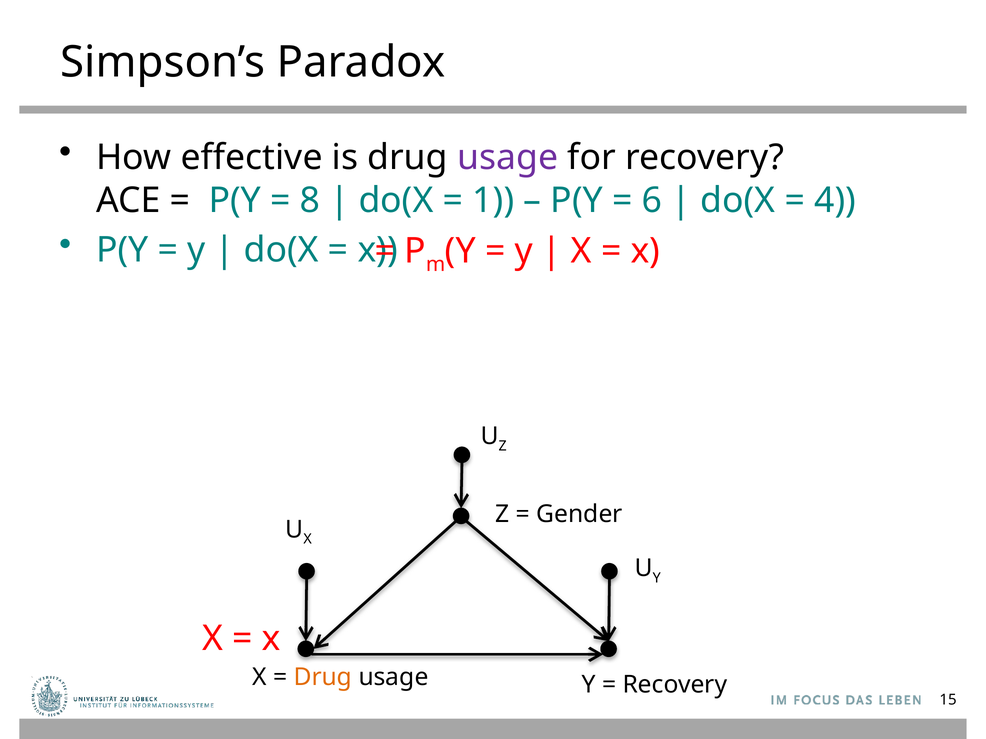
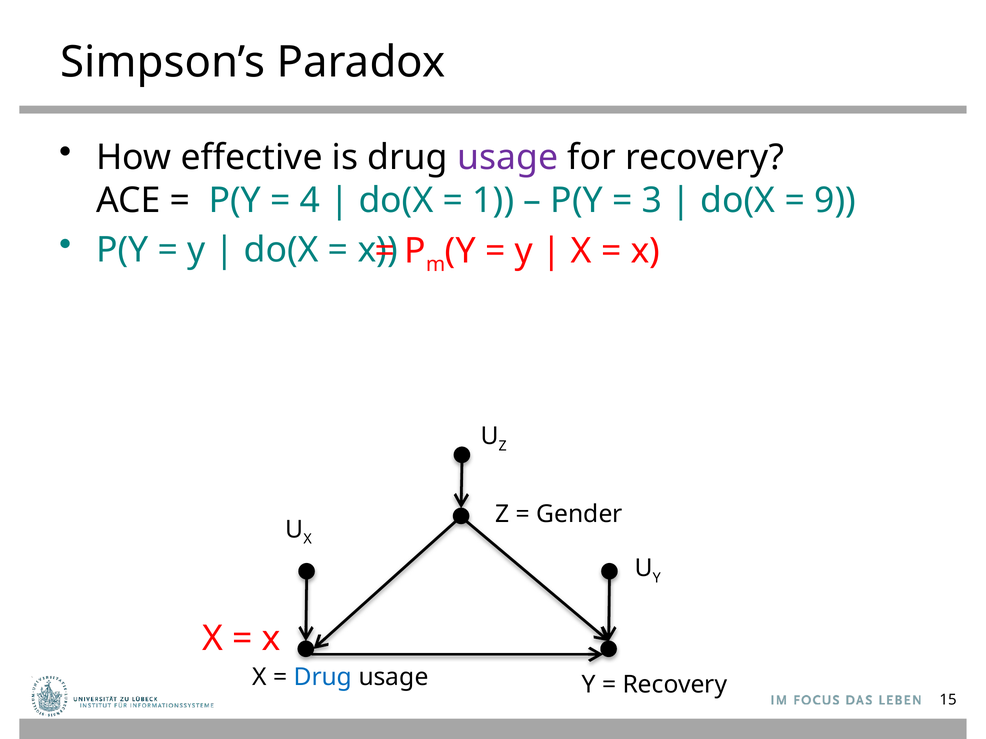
8: 8 -> 4
6: 6 -> 3
4: 4 -> 9
Drug at (323, 677) colour: orange -> blue
